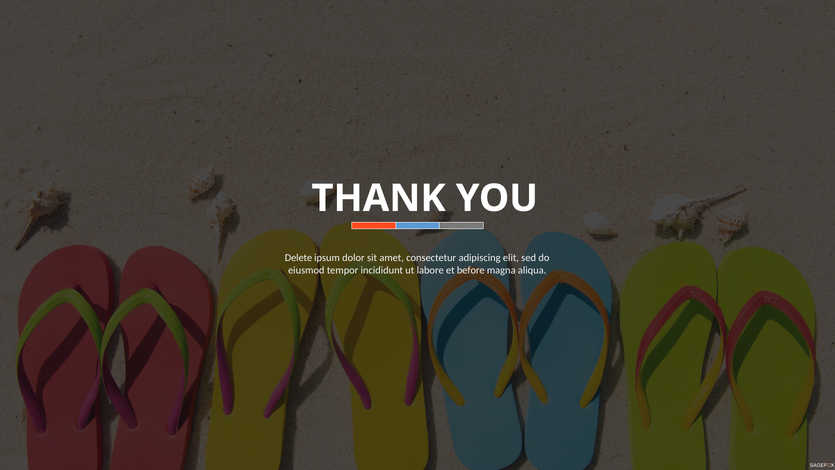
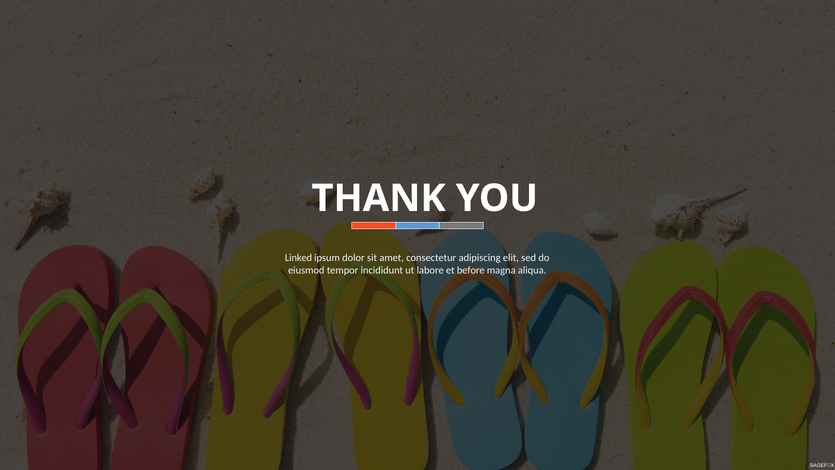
Delete: Delete -> Linked
